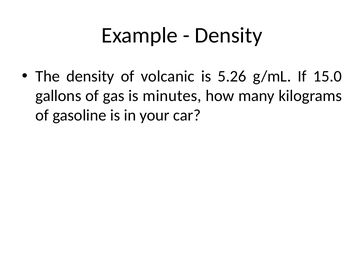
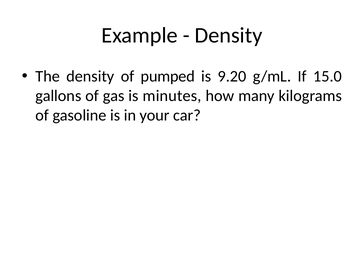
volcanic: volcanic -> pumped
5.26: 5.26 -> 9.20
